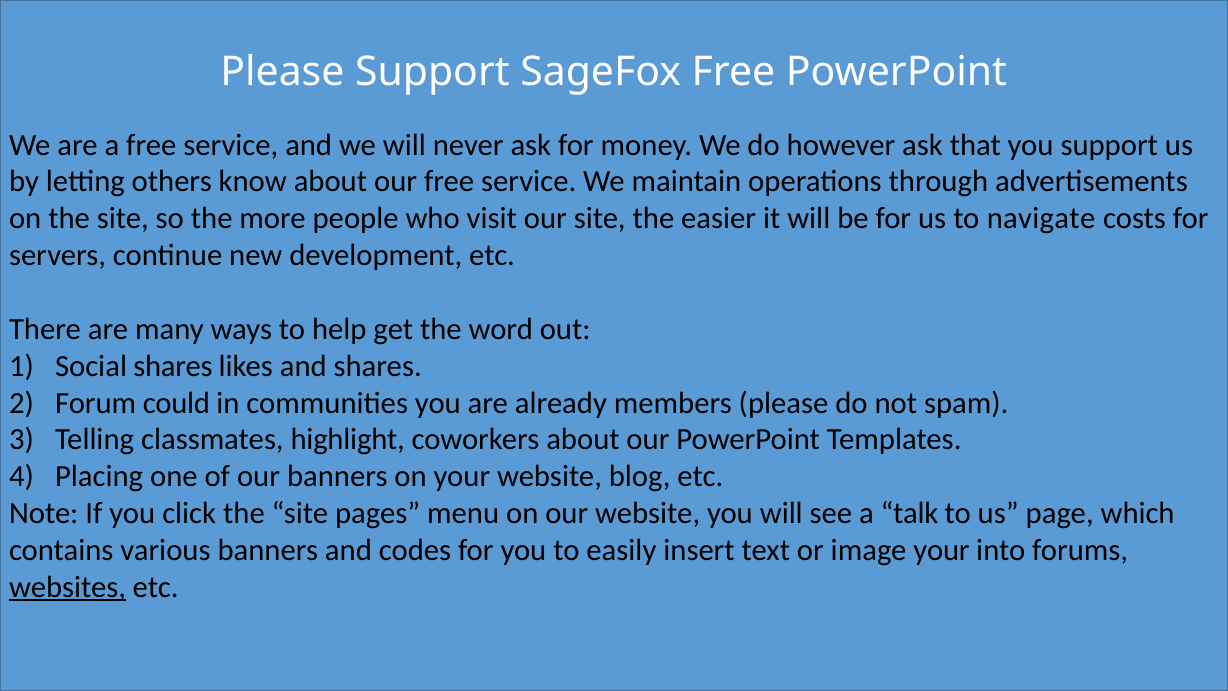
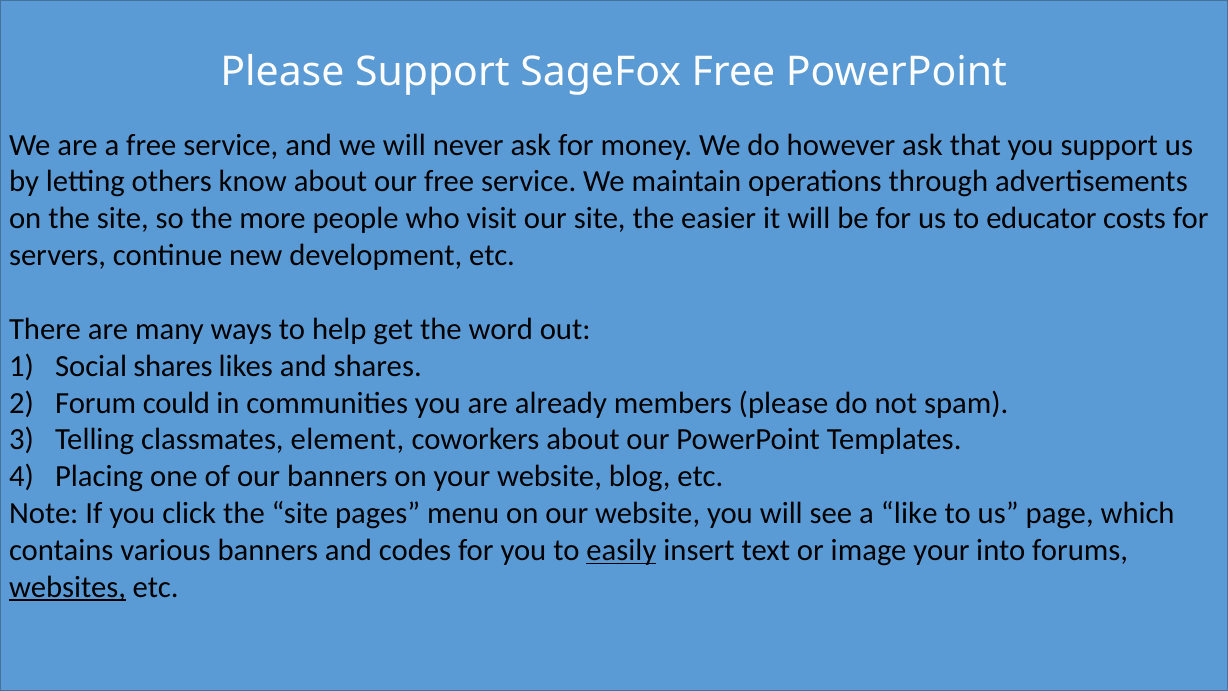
navigate: navigate -> educator
highlight: highlight -> element
talk: talk -> like
easily underline: none -> present
